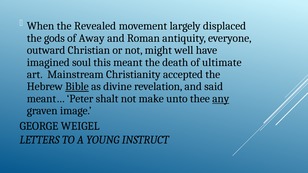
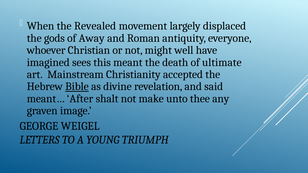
outward: outward -> whoever
soul: soul -> sees
Peter: Peter -> After
any underline: present -> none
INSTRUCT: INSTRUCT -> TRIUMPH
